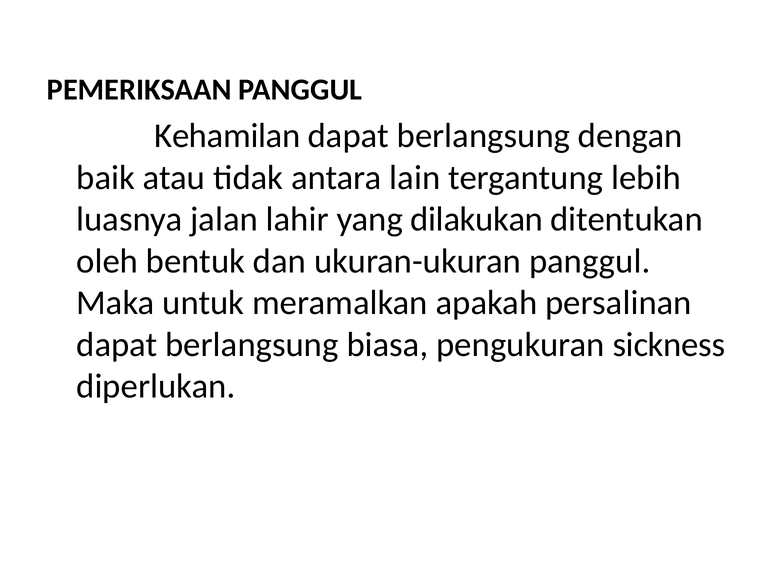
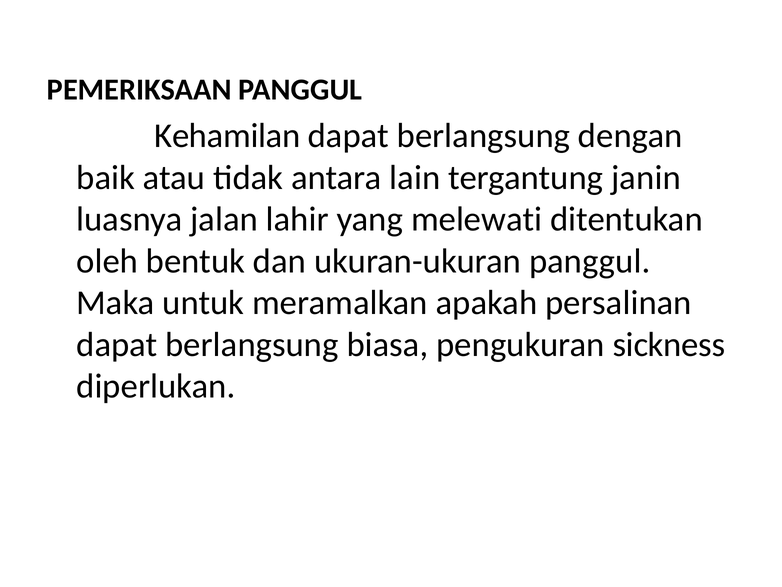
lebih: lebih -> janin
dilakukan: dilakukan -> melewati
